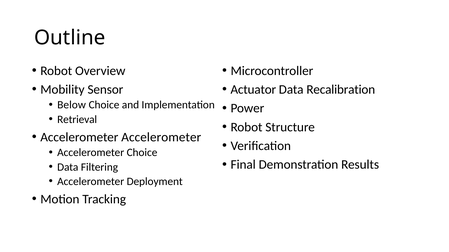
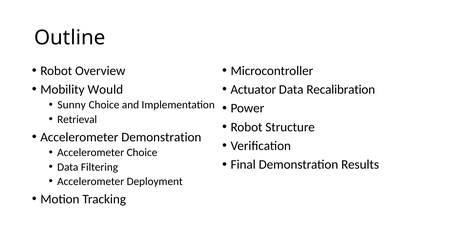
Sensor: Sensor -> Would
Below: Below -> Sunny
Accelerometer Accelerometer: Accelerometer -> Demonstration
